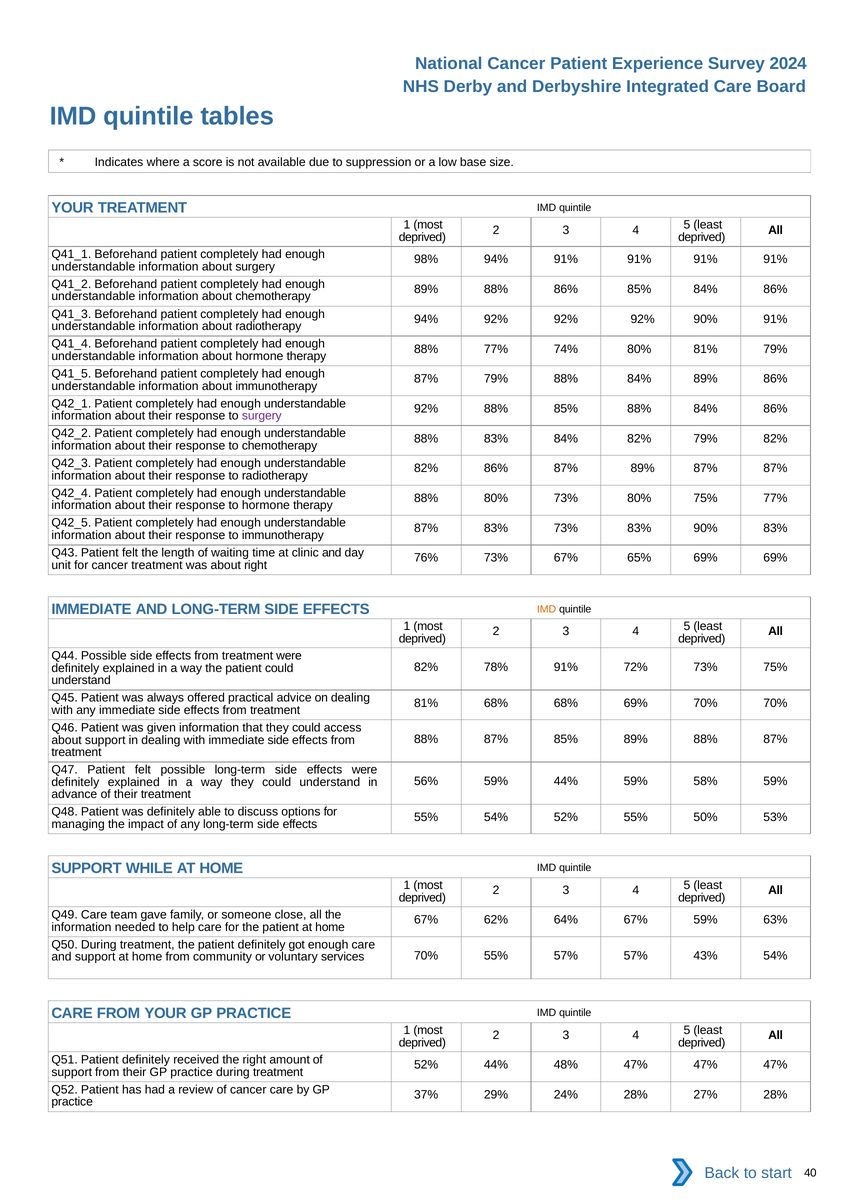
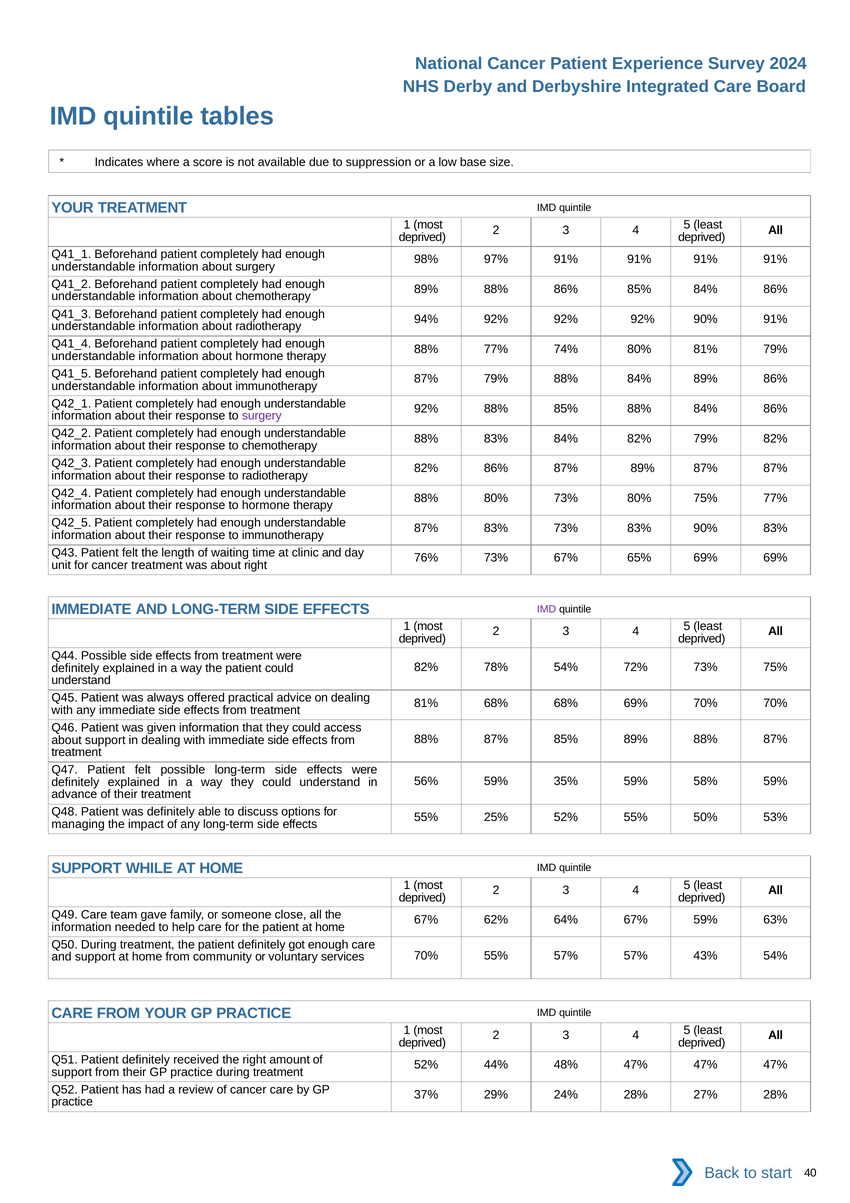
98% 94%: 94% -> 97%
IMD at (547, 609) colour: orange -> purple
78% 91%: 91% -> 54%
59% 44%: 44% -> 35%
55% 54%: 54% -> 25%
